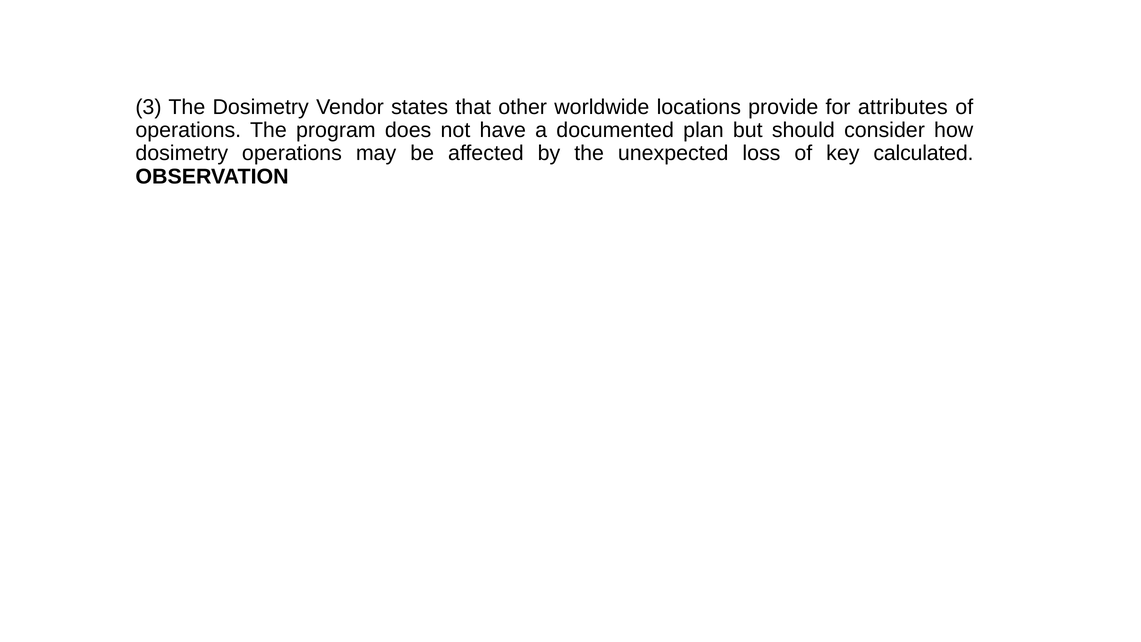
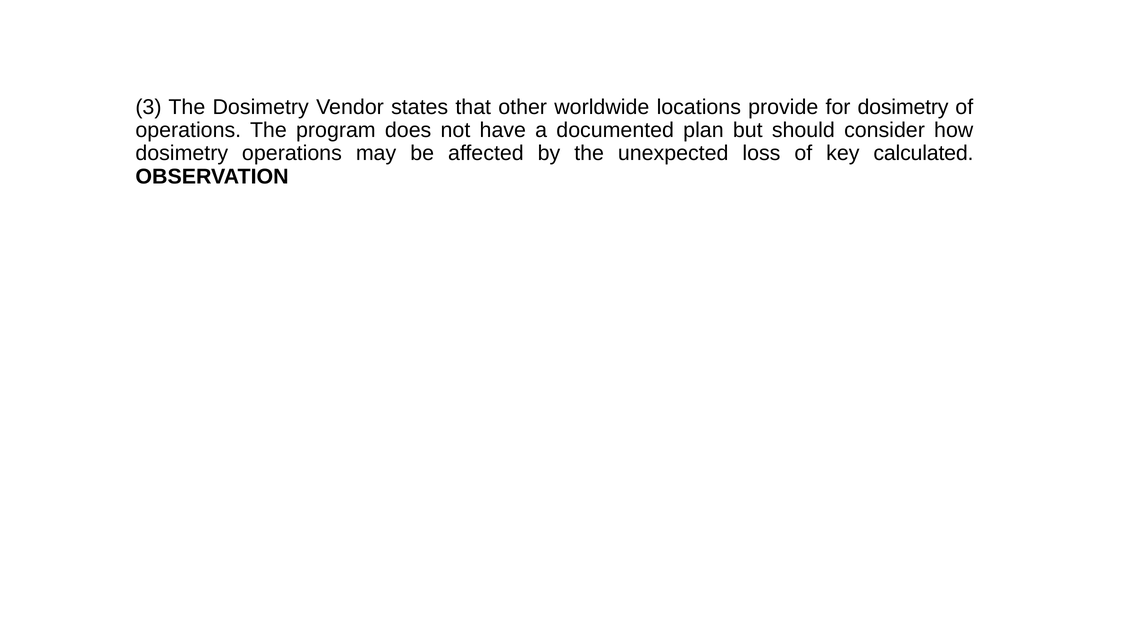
for attributes: attributes -> dosimetry
